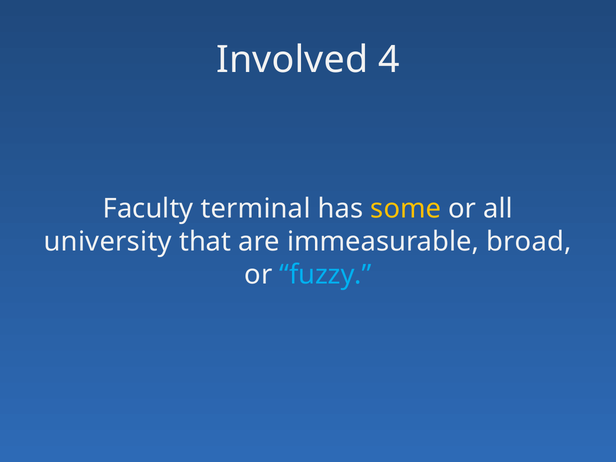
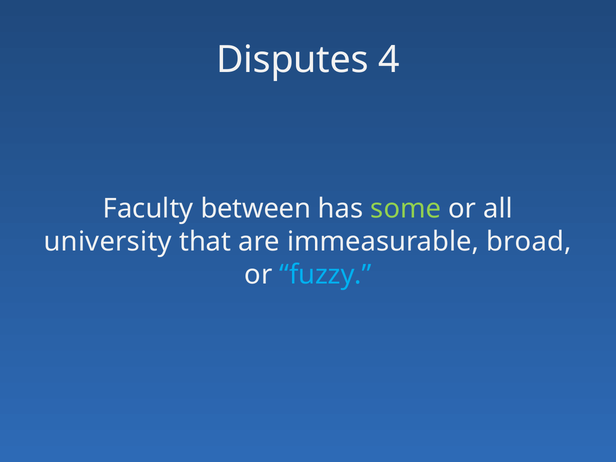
Involved: Involved -> Disputes
terminal: terminal -> between
some colour: yellow -> light green
